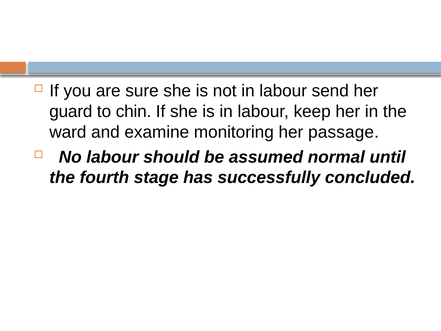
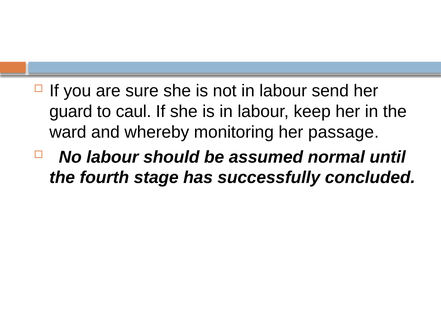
chin: chin -> caul
examine: examine -> whereby
